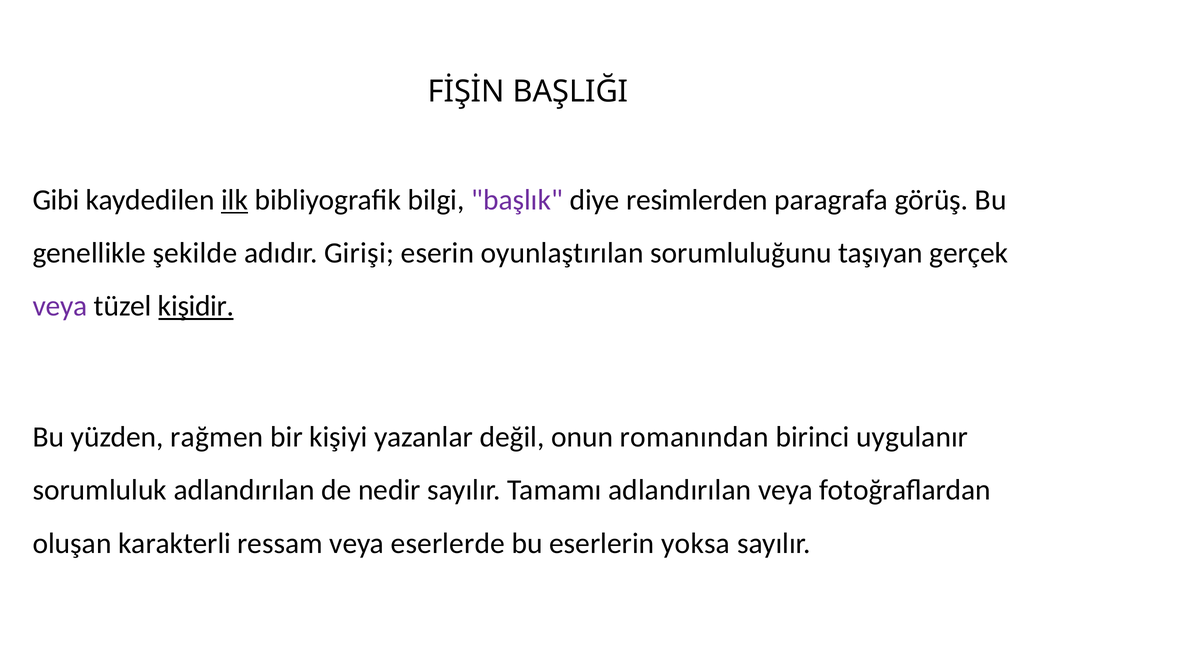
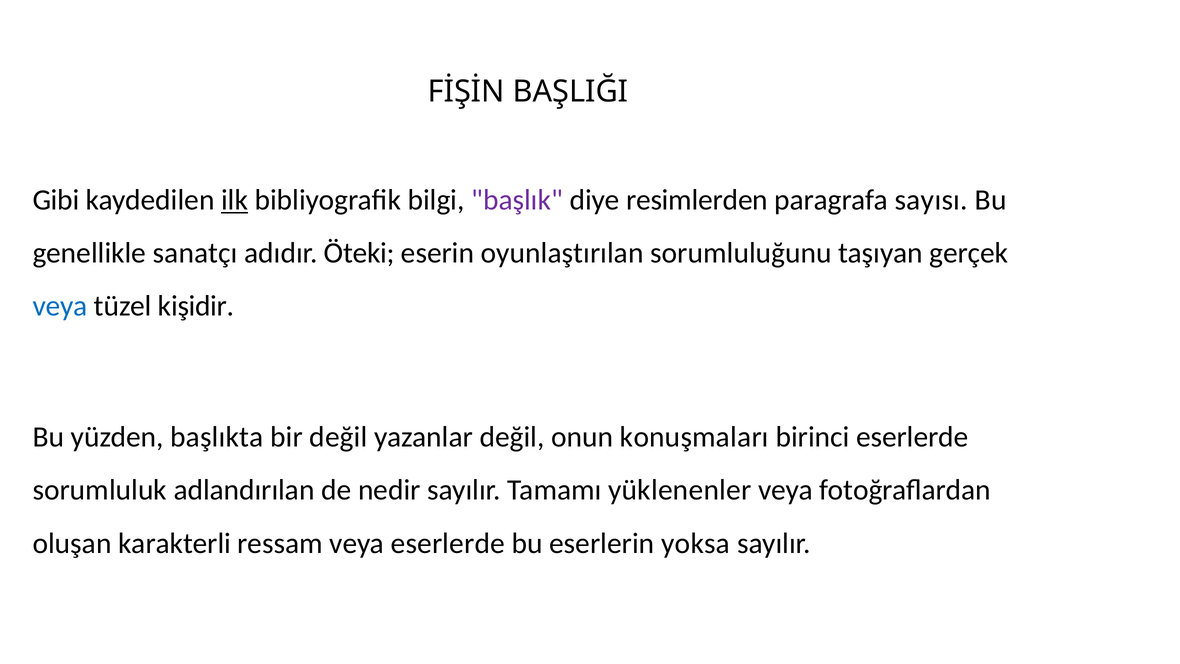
görüş: görüş -> sayısı
şekilde: şekilde -> sanatçı
Girişi: Girişi -> Öteki
veya at (60, 306) colour: purple -> blue
kişidir underline: present -> none
rağmen: rağmen -> başlıkta
bir kişiyi: kişiyi -> değil
romanından: romanından -> konuşmaları
birinci uygulanır: uygulanır -> eserlerde
Tamamı adlandırılan: adlandırılan -> yüklenenler
